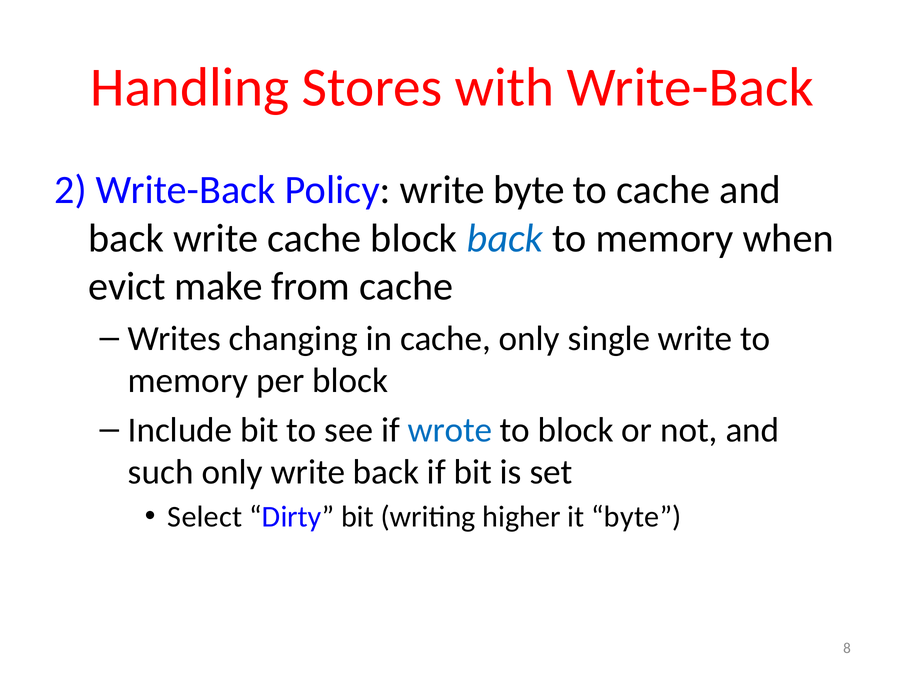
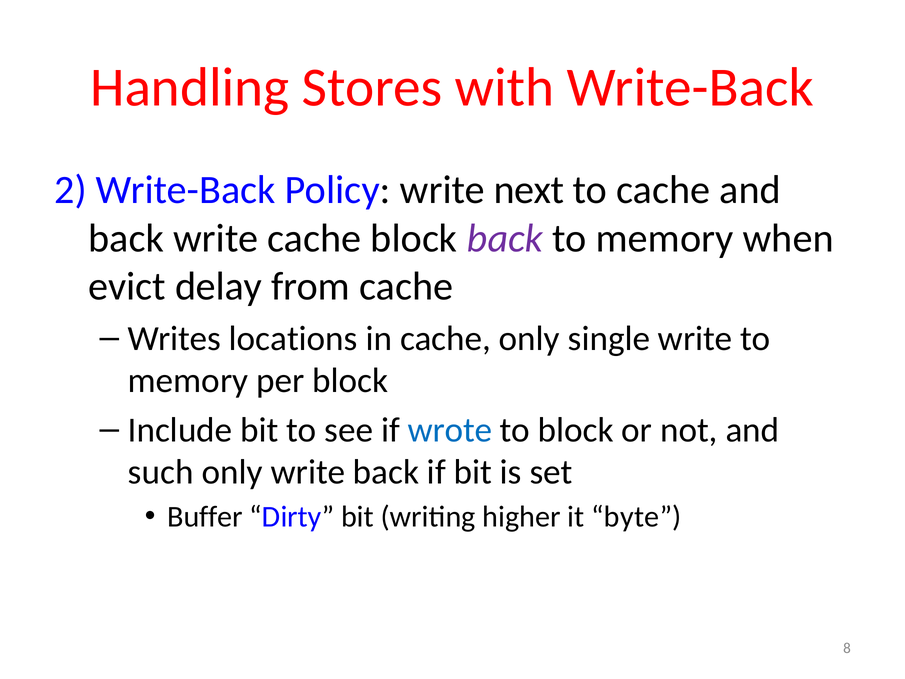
write byte: byte -> next
back at (505, 238) colour: blue -> purple
make: make -> delay
changing: changing -> locations
Select: Select -> Buffer
